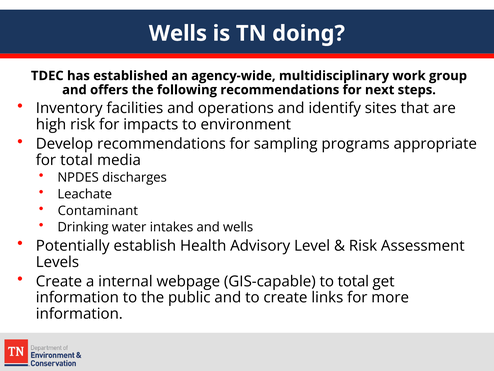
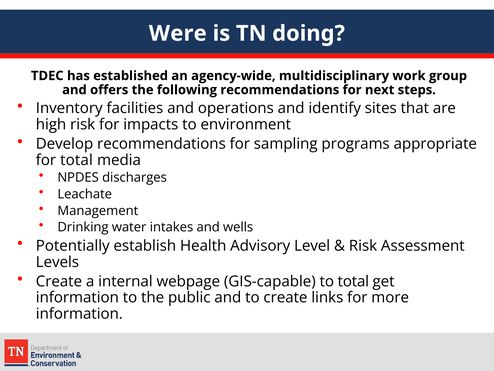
Wells at (178, 33): Wells -> Were
Contaminant: Contaminant -> Management
